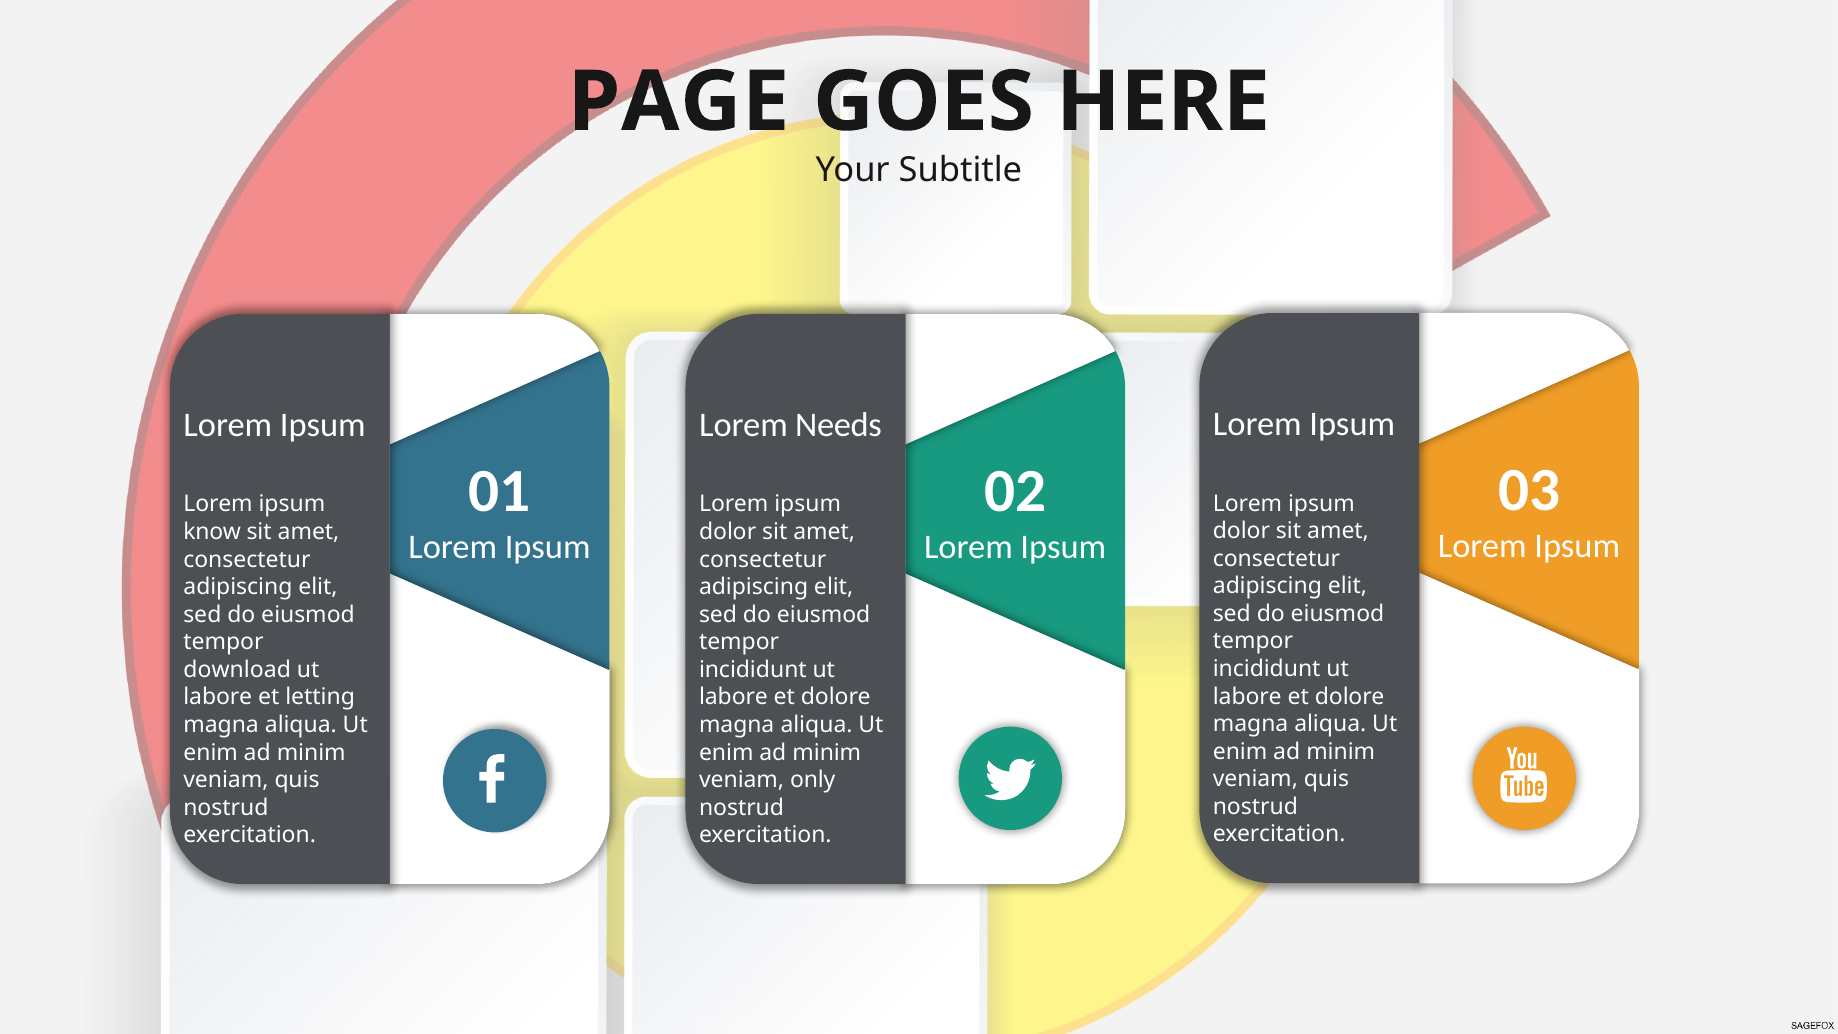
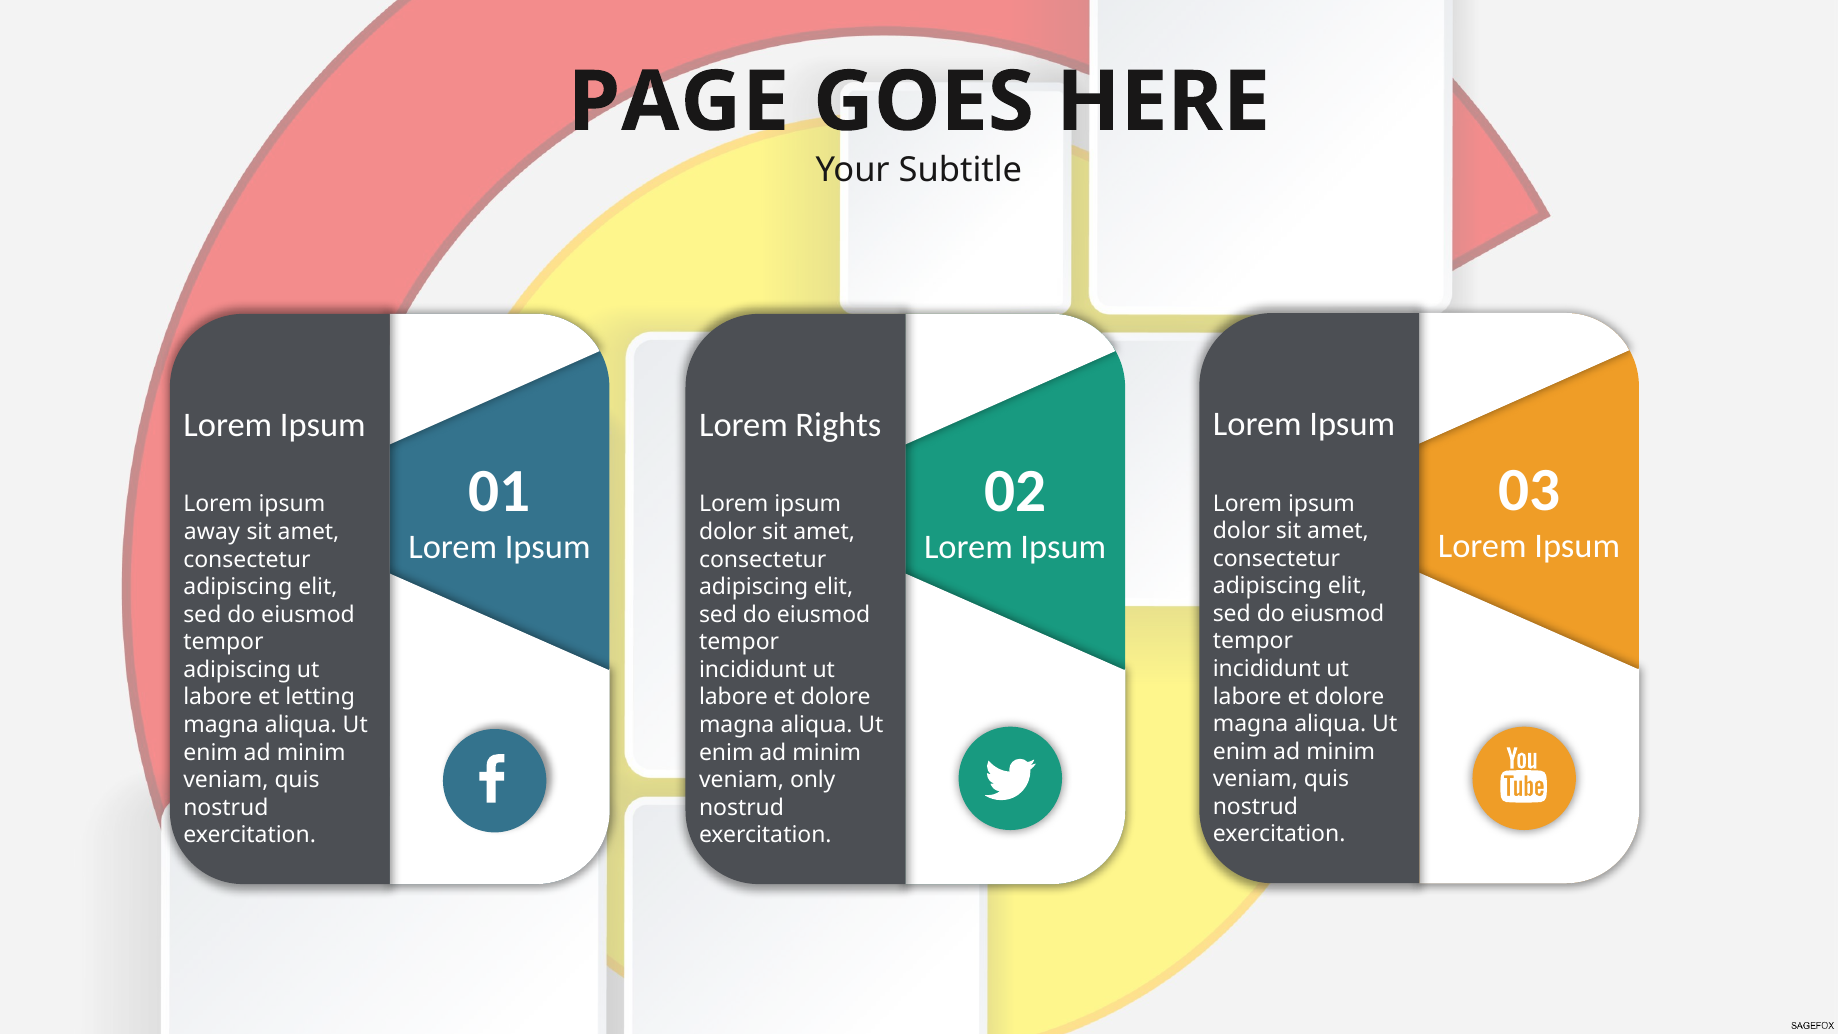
Needs: Needs -> Rights
know: know -> away
download at (237, 670): download -> adipiscing
